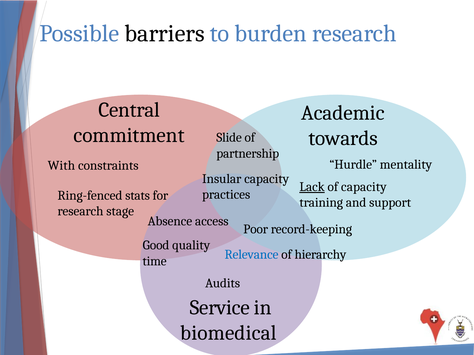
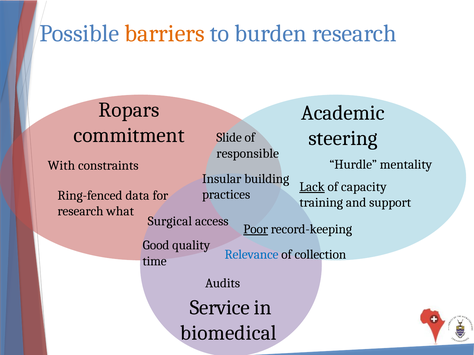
barriers colour: black -> orange
Central: Central -> Ropars
towards: towards -> steering
partnership: partnership -> responsible
Insular capacity: capacity -> building
stats: stats -> data
stage: stage -> what
Absence: Absence -> Surgical
Poor underline: none -> present
hierarchy: hierarchy -> collection
